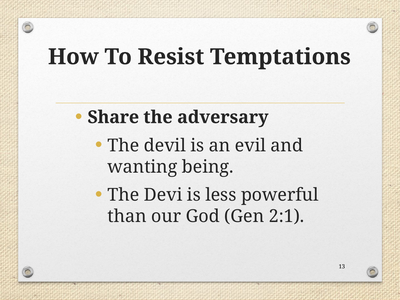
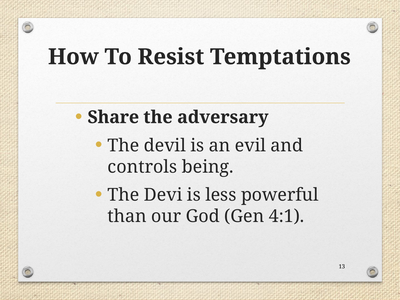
wanting: wanting -> controls
2:1: 2:1 -> 4:1
